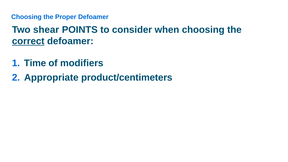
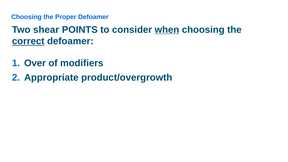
when underline: none -> present
Time: Time -> Over
product/centimeters: product/centimeters -> product/overgrowth
